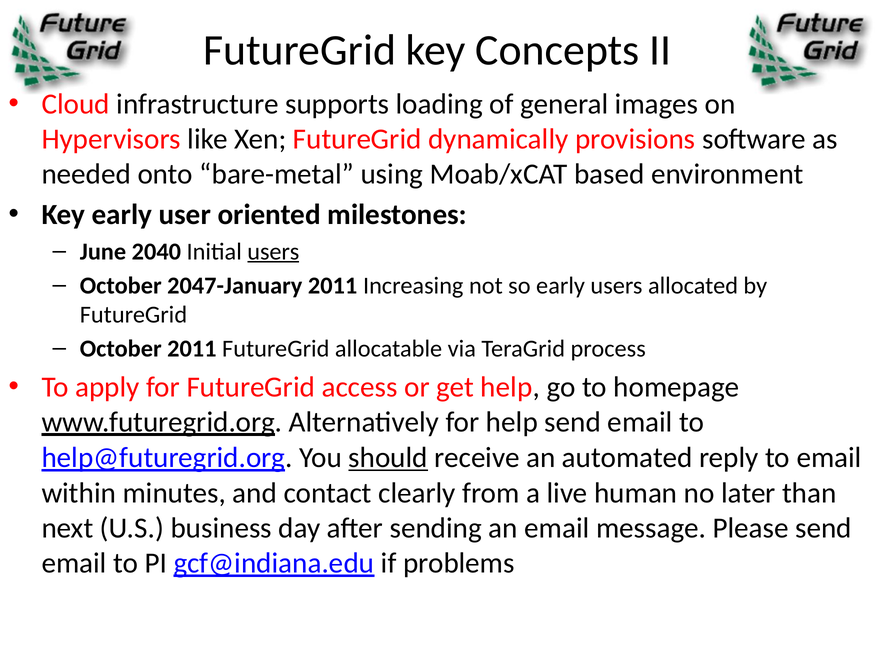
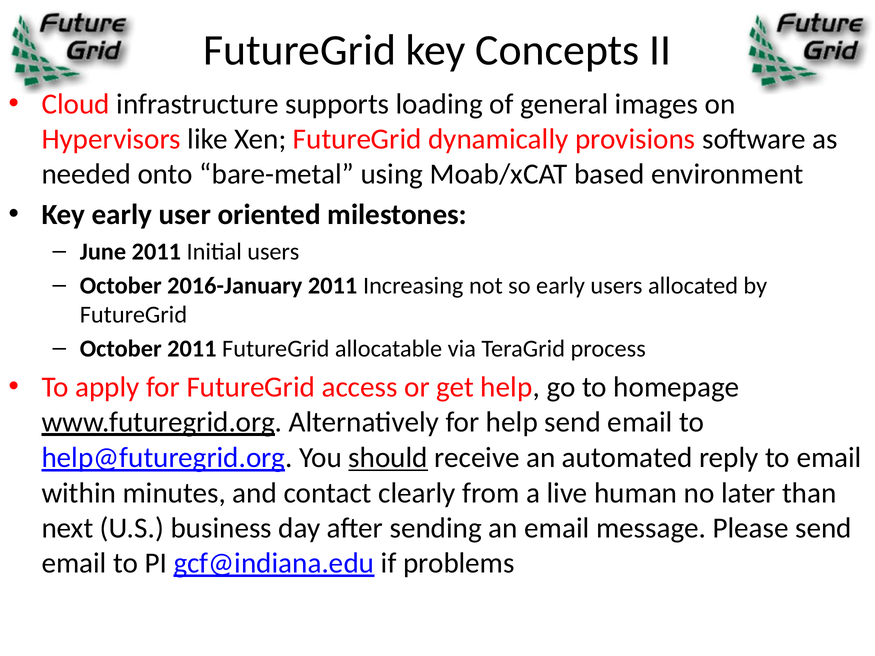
June 2040: 2040 -> 2011
users at (273, 252) underline: present -> none
2047-January: 2047-January -> 2016-January
